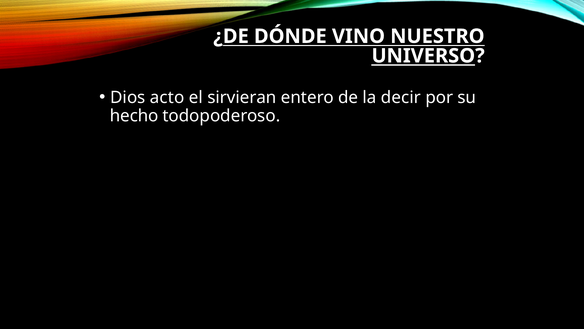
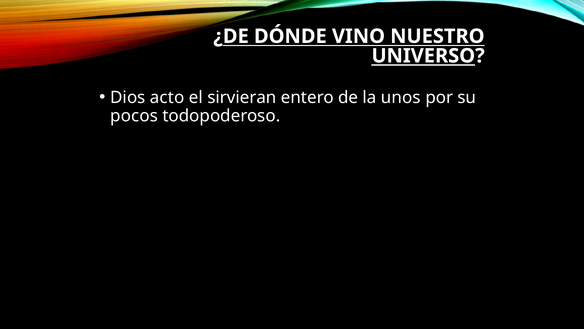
decir: decir -> unos
hecho: hecho -> pocos
